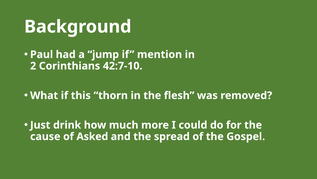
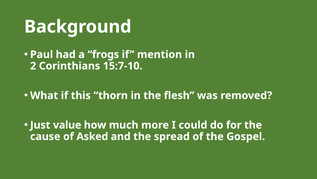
jump: jump -> frogs
42:7-10: 42:7-10 -> 15:7-10
drink: drink -> value
